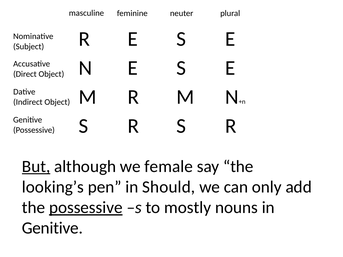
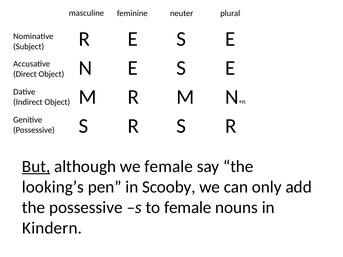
Should: Should -> Scooby
possessive at (86, 208) underline: present -> none
to mostly: mostly -> female
Genitive at (52, 228): Genitive -> Kindern
